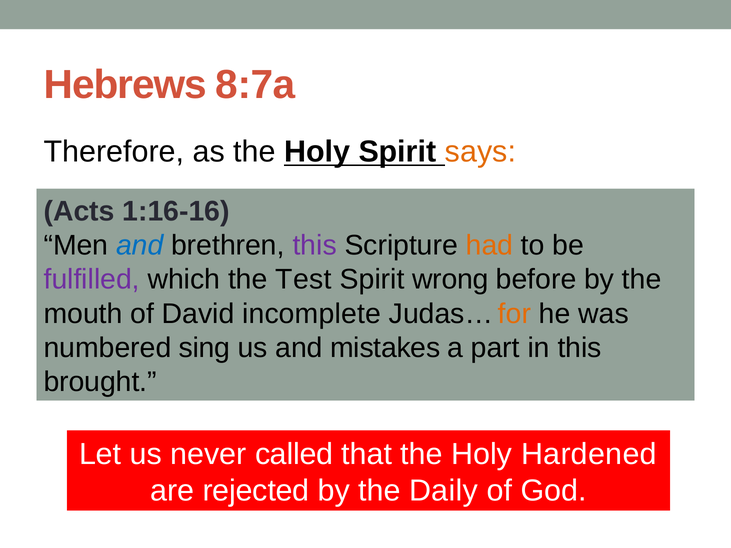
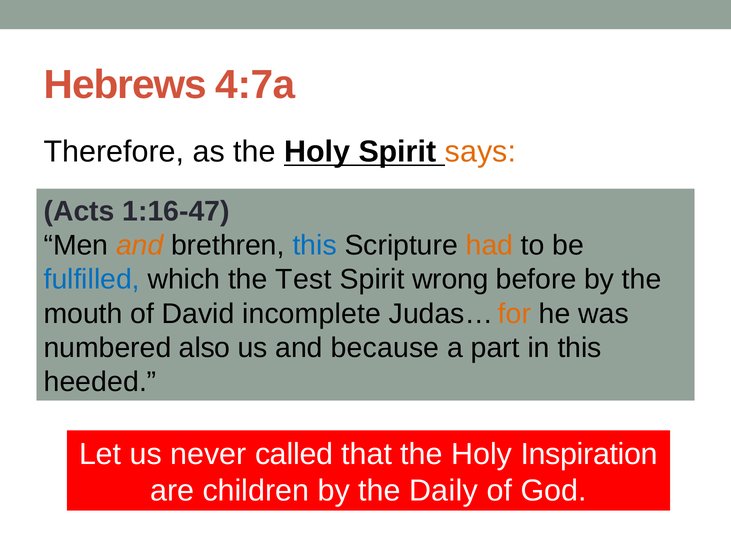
8:7a: 8:7a -> 4:7a
1:16-16: 1:16-16 -> 1:16-47
and at (140, 246) colour: blue -> orange
this at (315, 246) colour: purple -> blue
fulfilled colour: purple -> blue
sing: sing -> also
mistakes: mistakes -> because
brought: brought -> heeded
Hardened: Hardened -> Inspiration
rejected: rejected -> children
